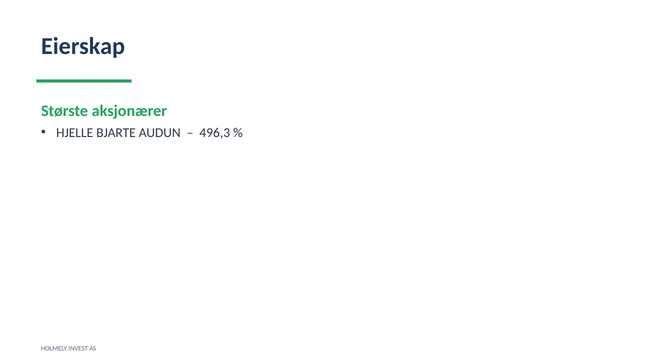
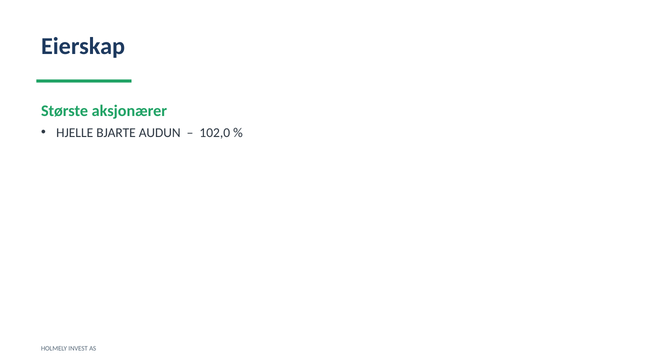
496,3: 496,3 -> 102,0
